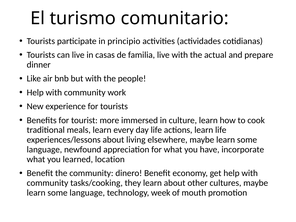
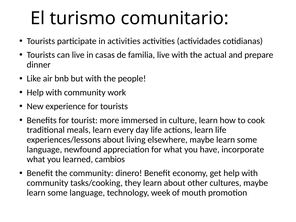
in principio: principio -> activities
location: location -> cambios
